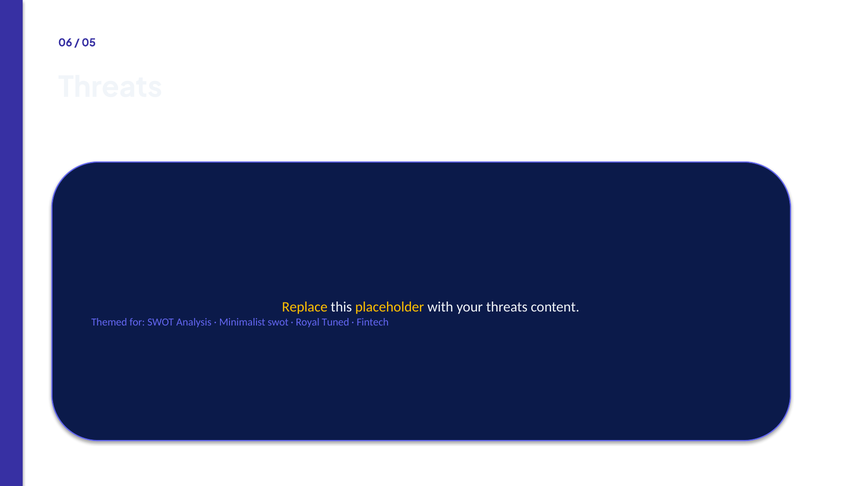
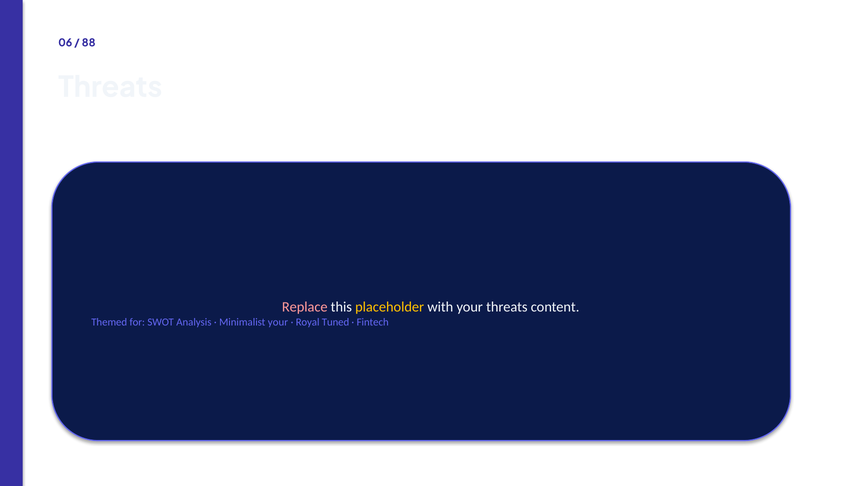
05: 05 -> 88
Replace colour: yellow -> pink
Minimalist swot: swot -> your
